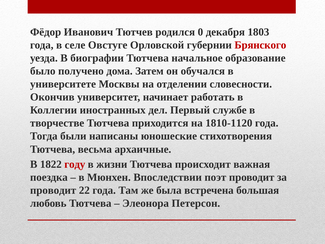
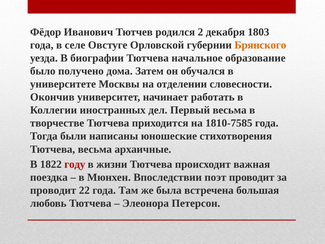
0: 0 -> 2
Брянского colour: red -> orange
Первый службе: службе -> весьма
1810-1120: 1810-1120 -> 1810-7585
